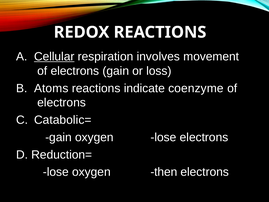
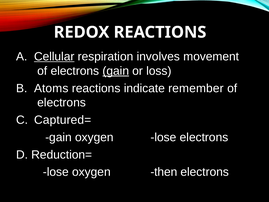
gain at (116, 71) underline: none -> present
coenzyme: coenzyme -> remember
Catabolic=: Catabolic= -> Captured=
